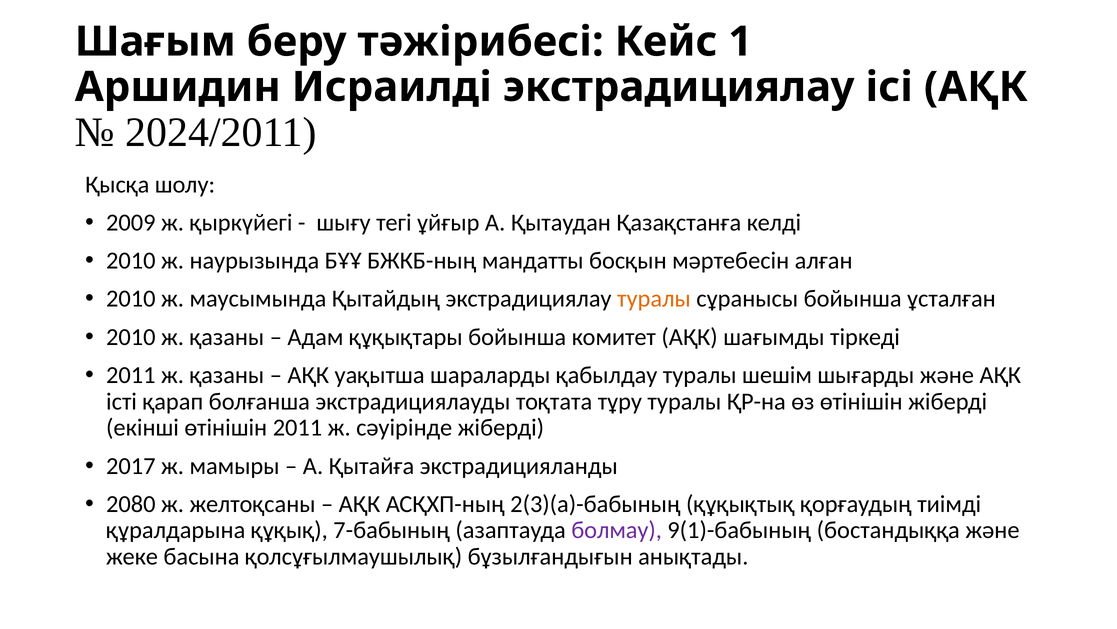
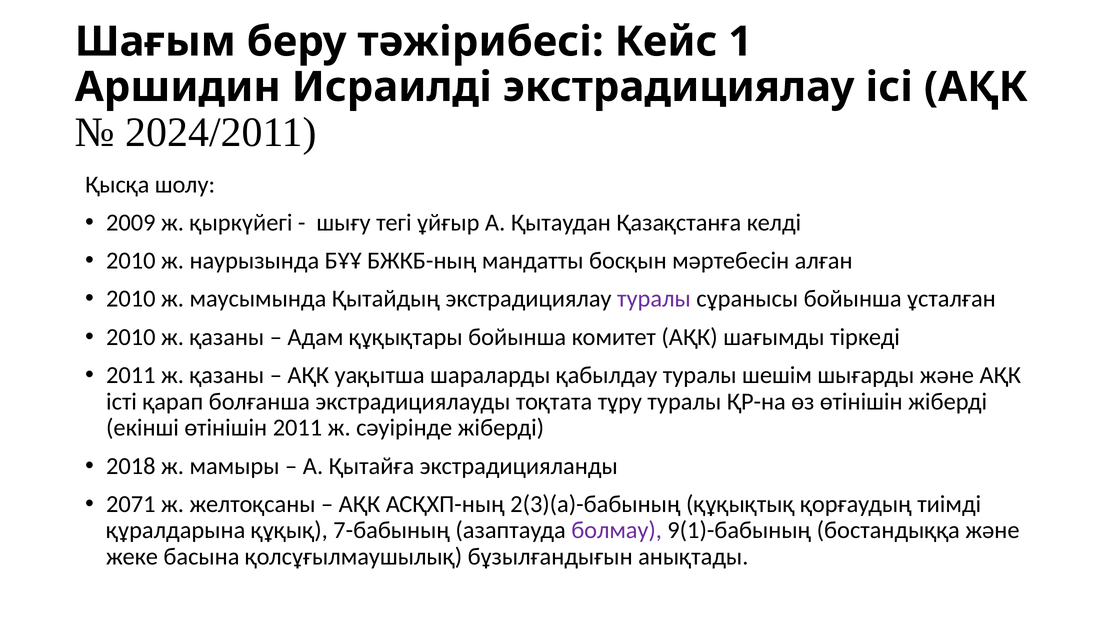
туралы at (654, 299) colour: orange -> purple
2017: 2017 -> 2018
2080: 2080 -> 2071
